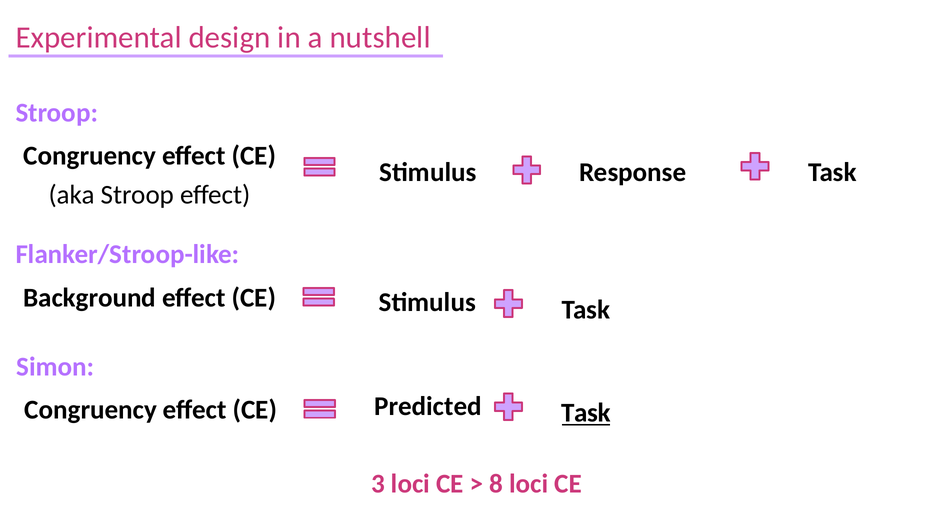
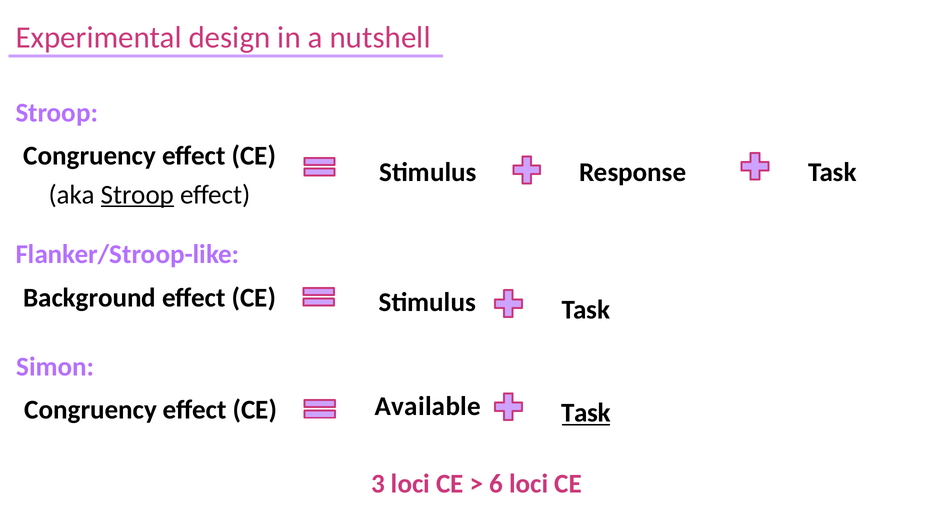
Stroop at (137, 195) underline: none -> present
Predicted: Predicted -> Available
8: 8 -> 6
